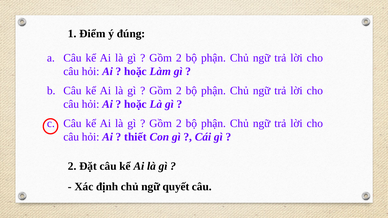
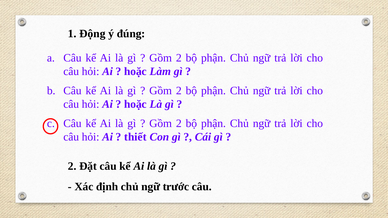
Điểm: Điểm -> Động
quyết: quyết -> trước
